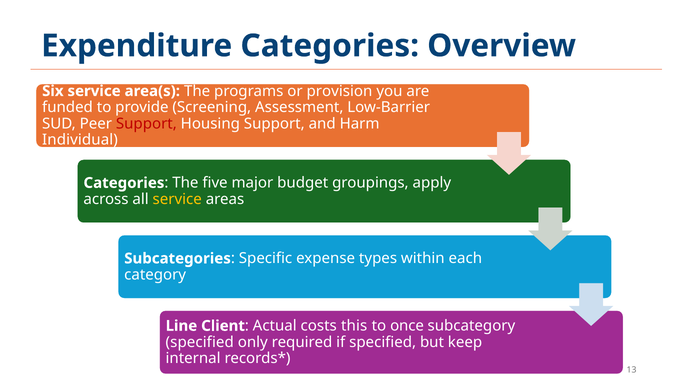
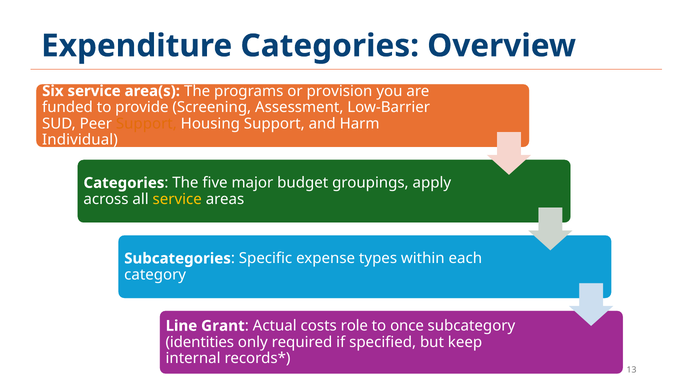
Support at (146, 123) colour: red -> orange
Client: Client -> Grant
this: this -> role
specified at (200, 342): specified -> identities
